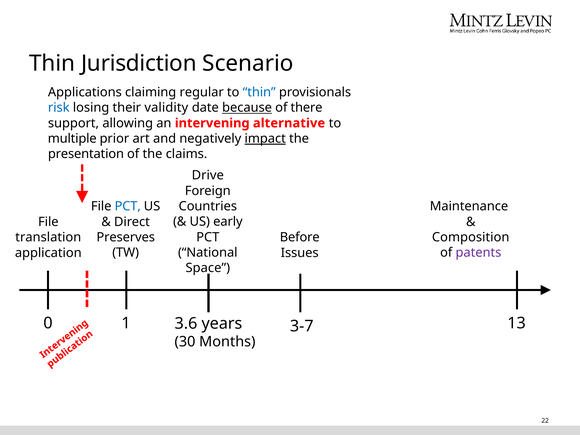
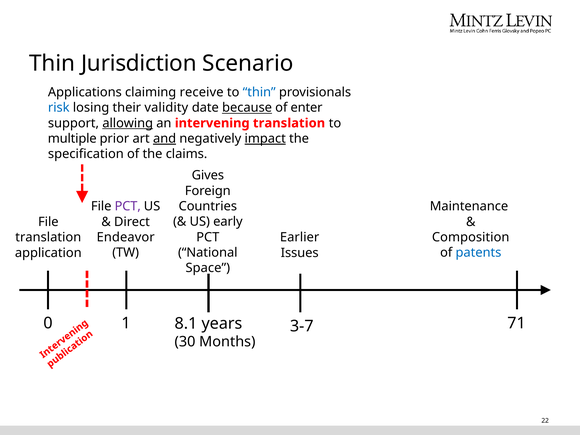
regular: regular -> receive
there: there -> enter
allowing underline: none -> present
intervening alternative: alternative -> translation
and underline: none -> present
presentation: presentation -> specification
Drive: Drive -> Gives
PCT at (128, 206) colour: blue -> purple
Preserves: Preserves -> Endeavor
Before: Before -> Earlier
patents colour: purple -> blue
13: 13 -> 71
3.6: 3.6 -> 8.1
